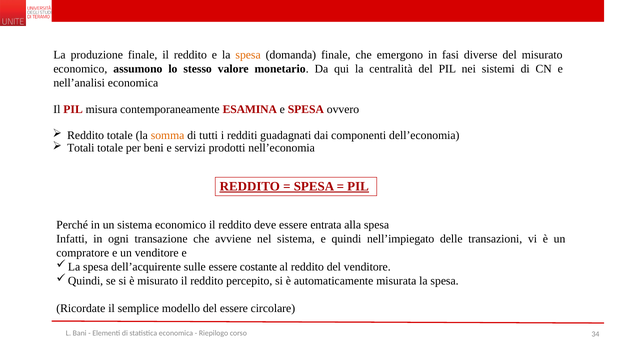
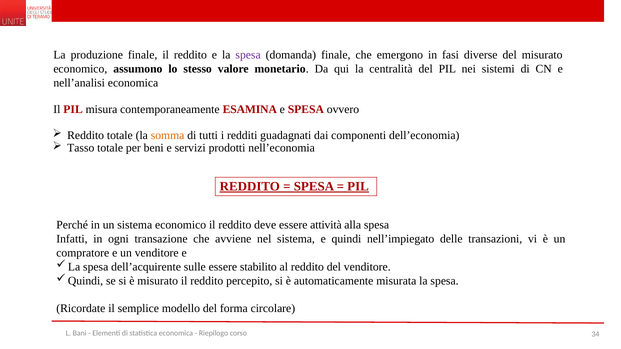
spesa at (248, 55) colour: orange -> purple
Totali: Totali -> Tasso
entrata: entrata -> attività
costante: costante -> stabilito
del essere: essere -> forma
